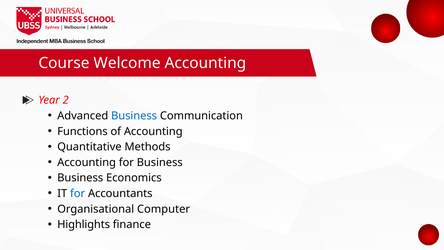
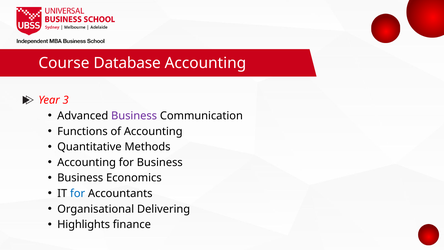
Welcome: Welcome -> Database
2: 2 -> 3
Business at (134, 116) colour: blue -> purple
Computer: Computer -> Delivering
